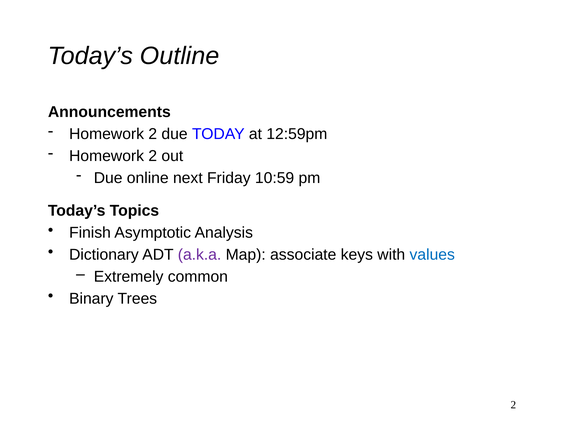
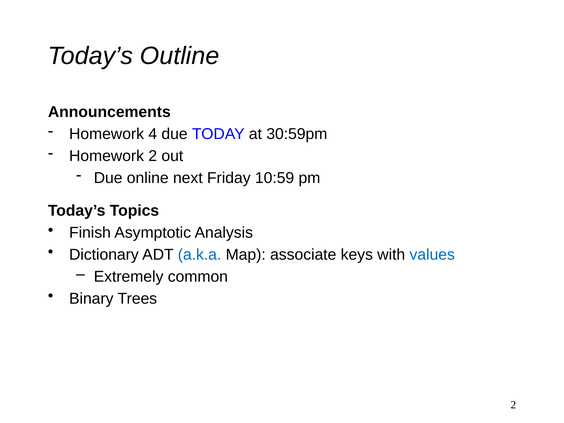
2 at (153, 134): 2 -> 4
12:59pm: 12:59pm -> 30:59pm
a.k.a colour: purple -> blue
